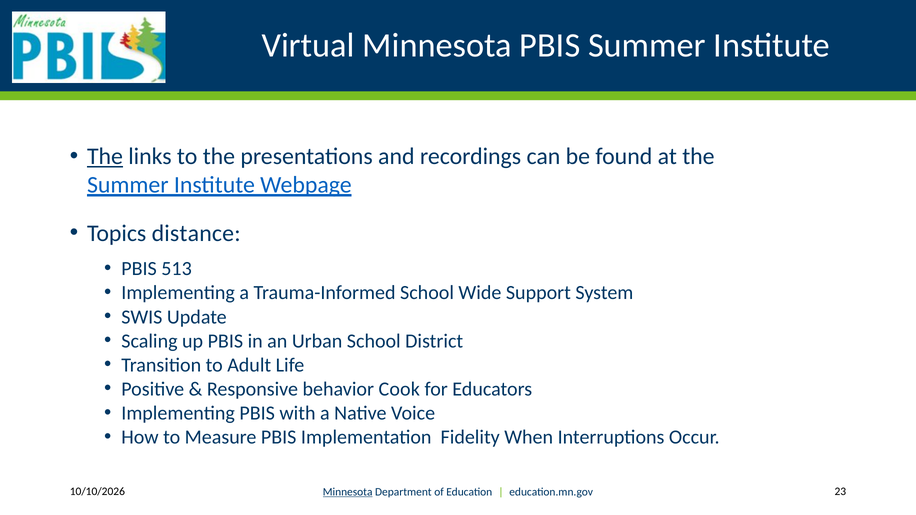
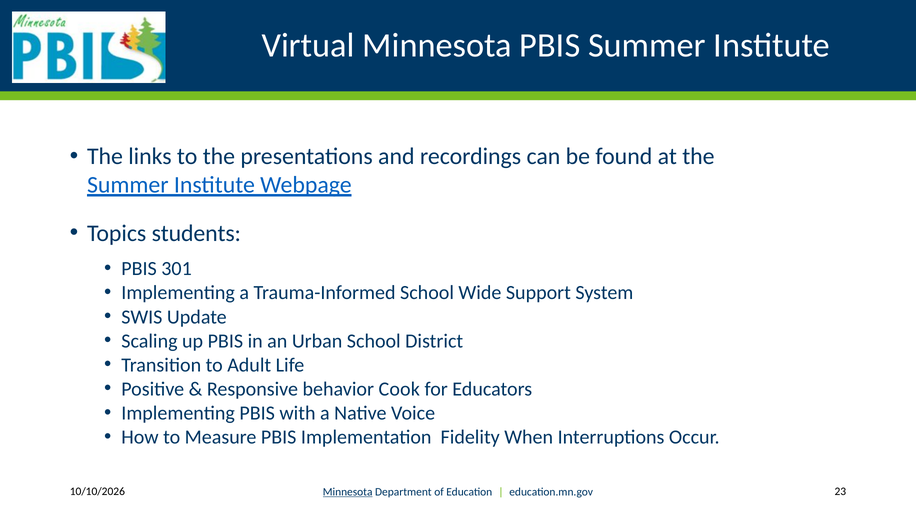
The at (105, 157) underline: present -> none
distance: distance -> students
513: 513 -> 301
